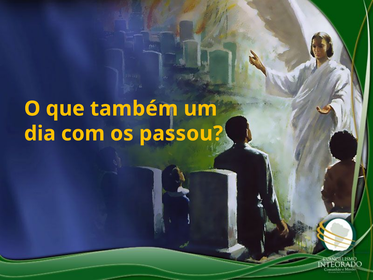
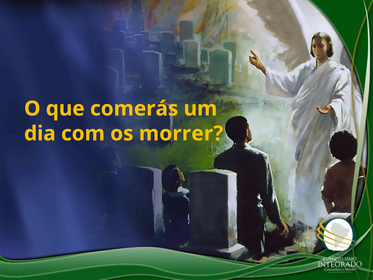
também: também -> comerás
passou: passou -> morrer
